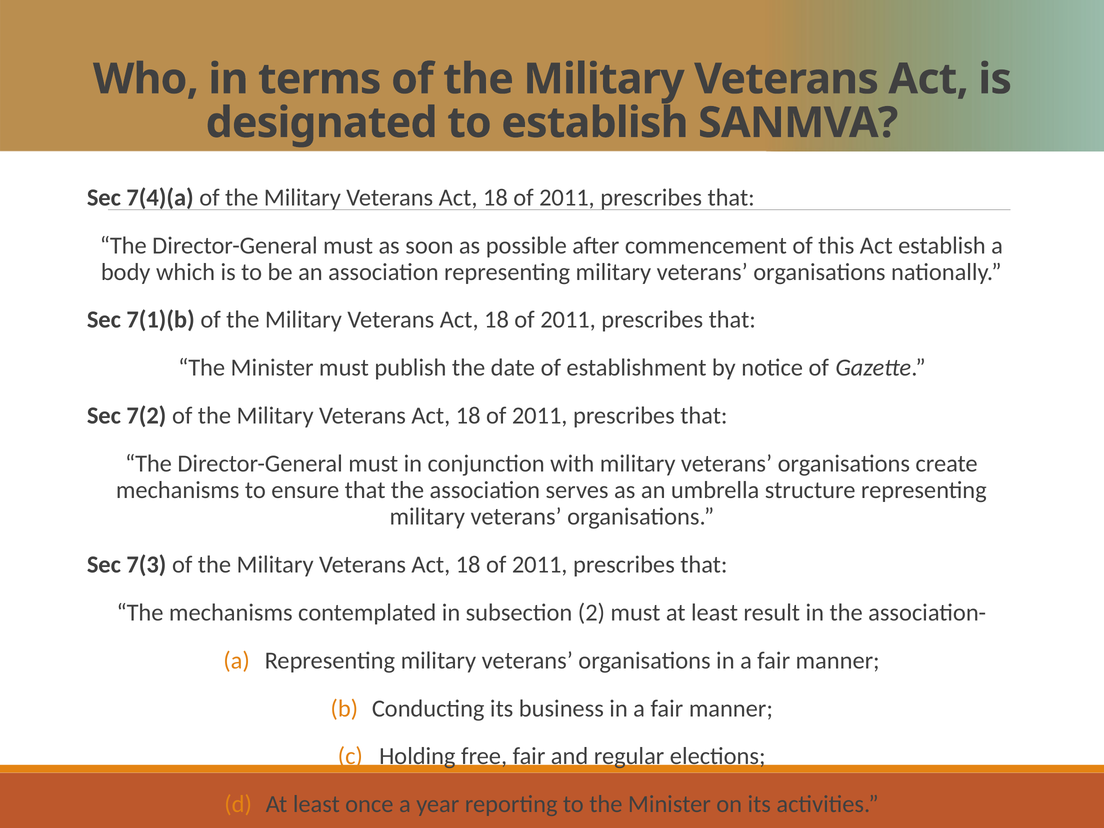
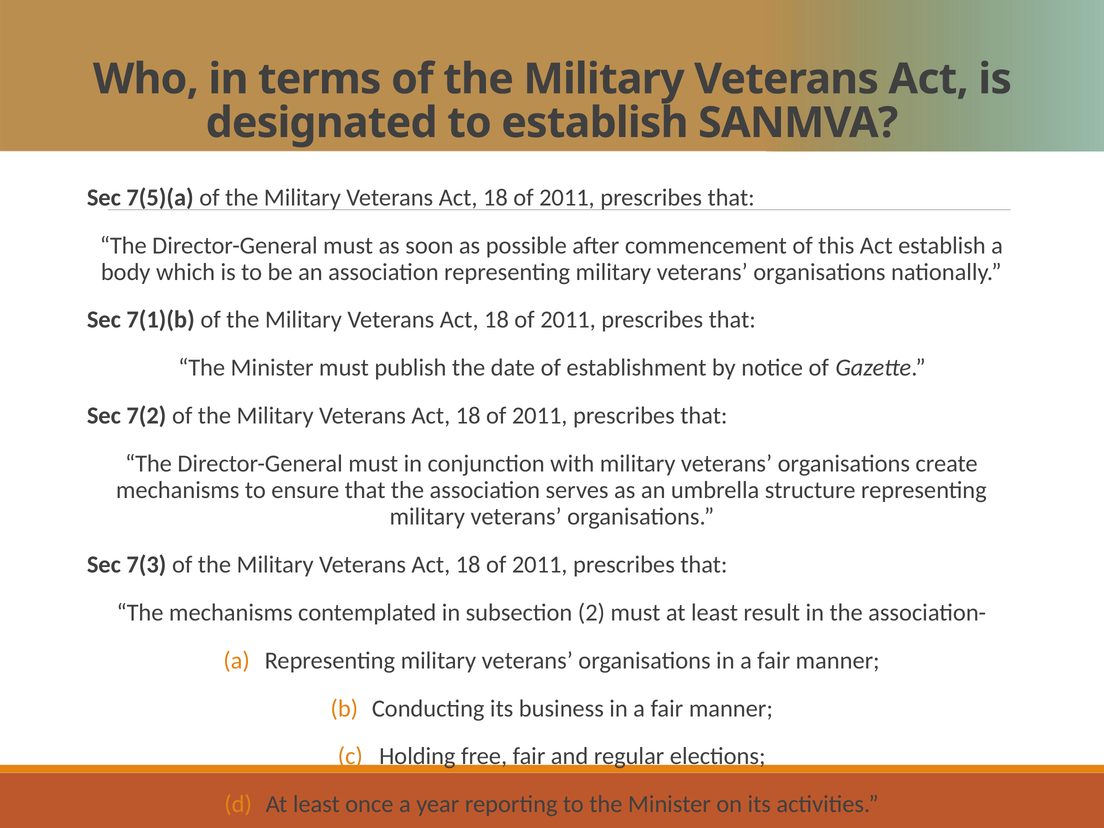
7(4)(a: 7(4)(a -> 7(5)(a
